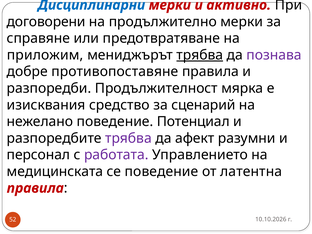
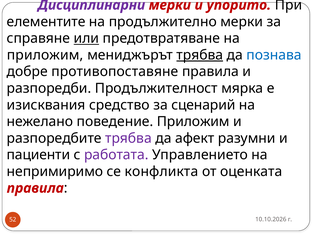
Дисциплинарни colour: blue -> purple
активно: активно -> упорито
договорени: договорени -> елементите
или underline: none -> present
познава colour: purple -> blue
поведение Потенциал: Потенциал -> Приложим
персонал: персонал -> пациенти
медицинската: медицинската -> непримиримо
се поведение: поведение -> конфликта
латентна: латентна -> оценката
